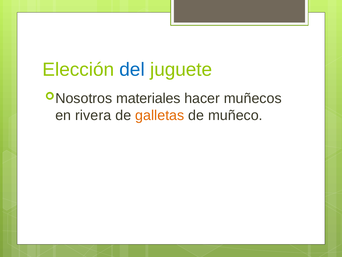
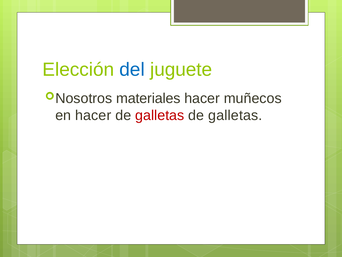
en rivera: rivera -> hacer
galletas at (160, 115) colour: orange -> red
muñeco at (235, 115): muñeco -> galletas
